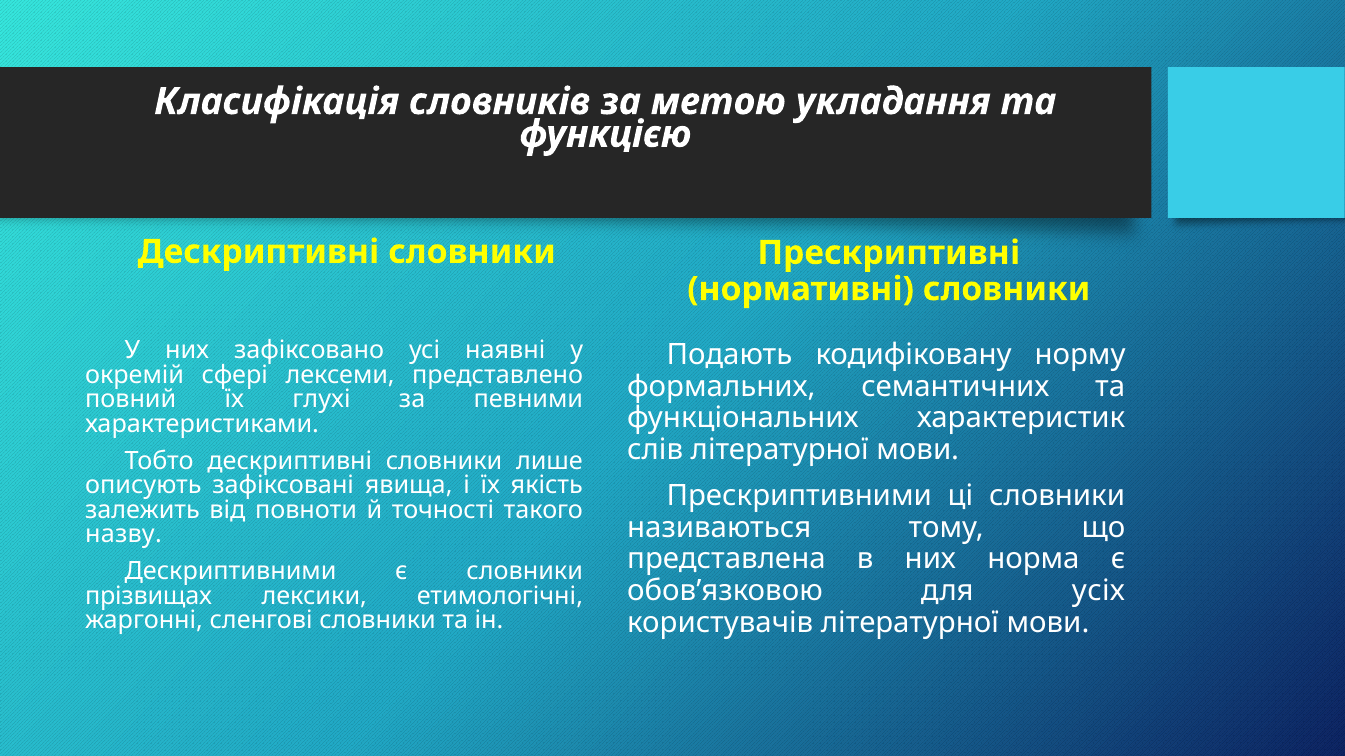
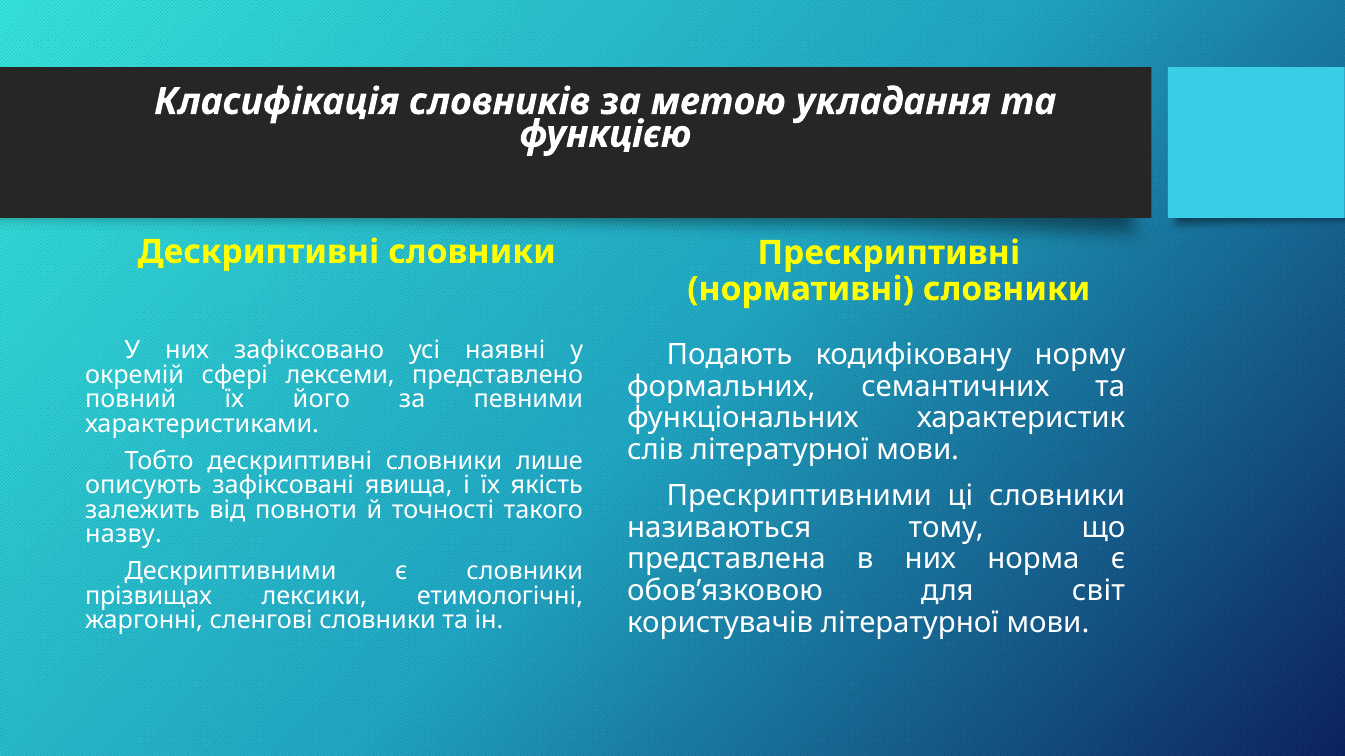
глухі: глухі -> його
усіх: усіх -> світ
